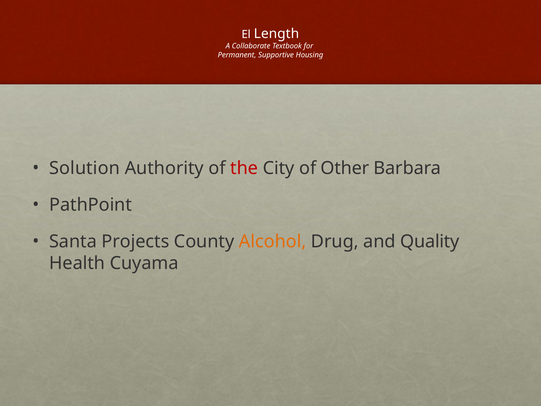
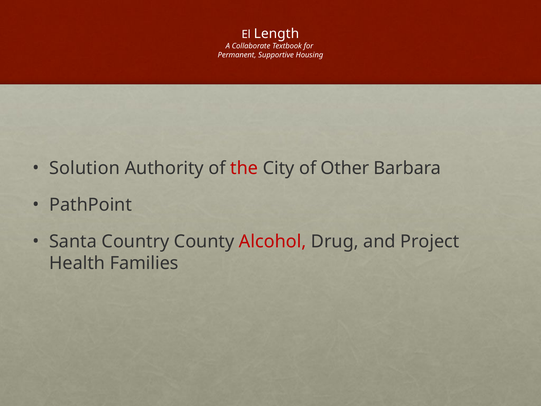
Projects: Projects -> Country
Alcohol colour: orange -> red
Quality: Quality -> Project
Cuyama: Cuyama -> Families
